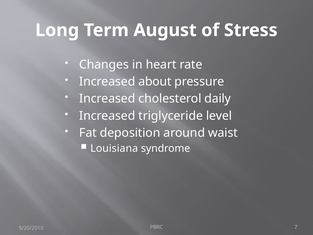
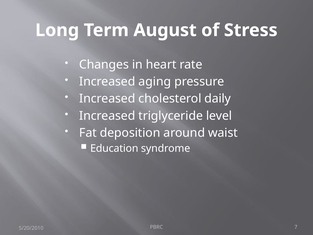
about: about -> aging
Louisiana: Louisiana -> Education
